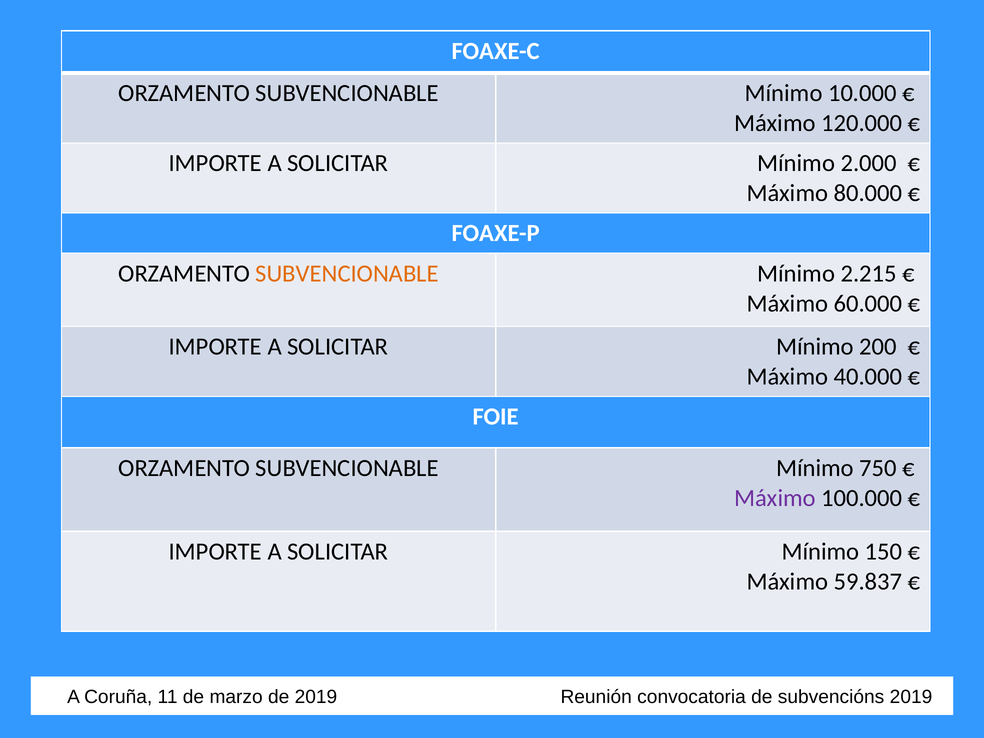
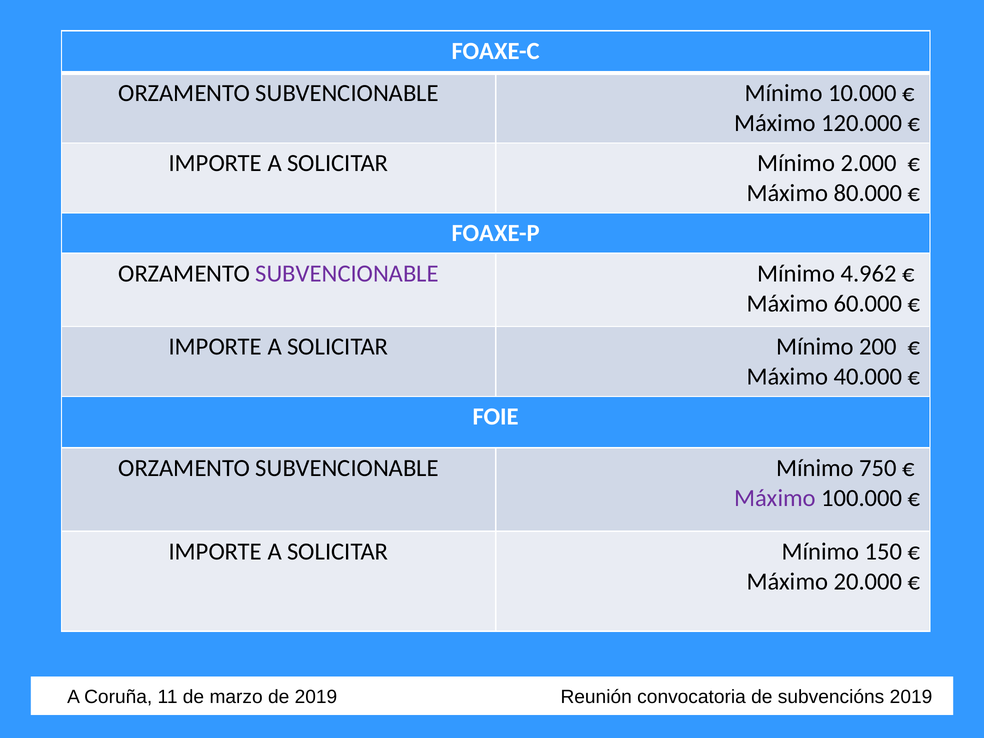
SUBVENCIONABLE at (347, 273) colour: orange -> purple
2.215: 2.215 -> 4.962
59.837: 59.837 -> 20.000
